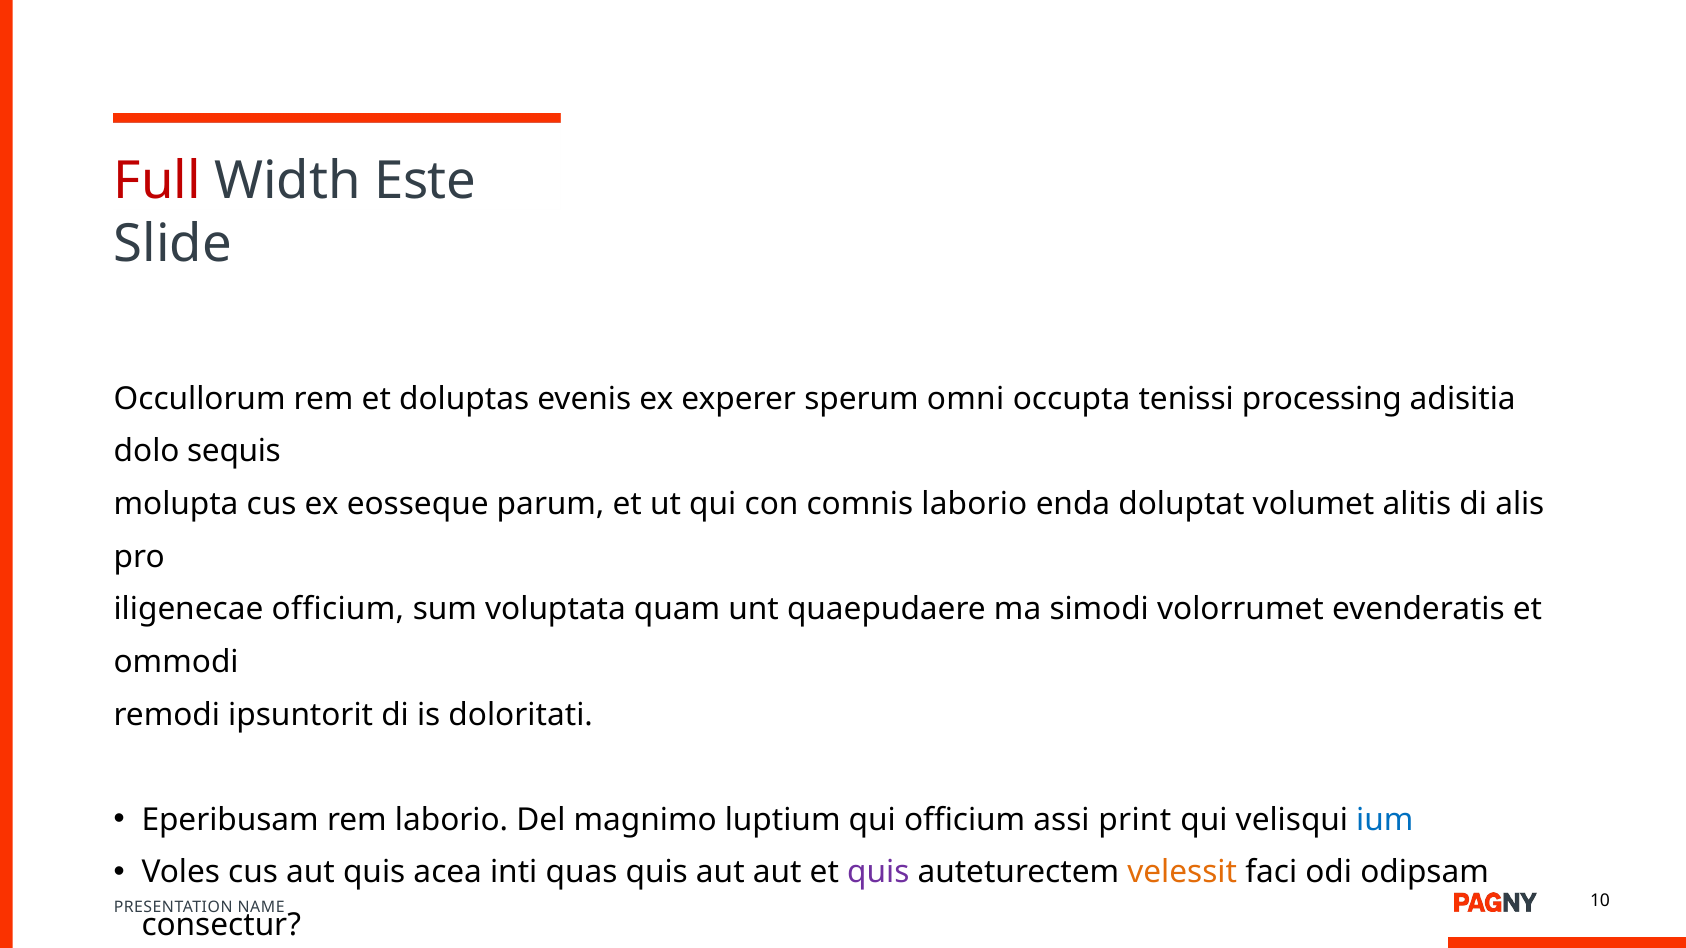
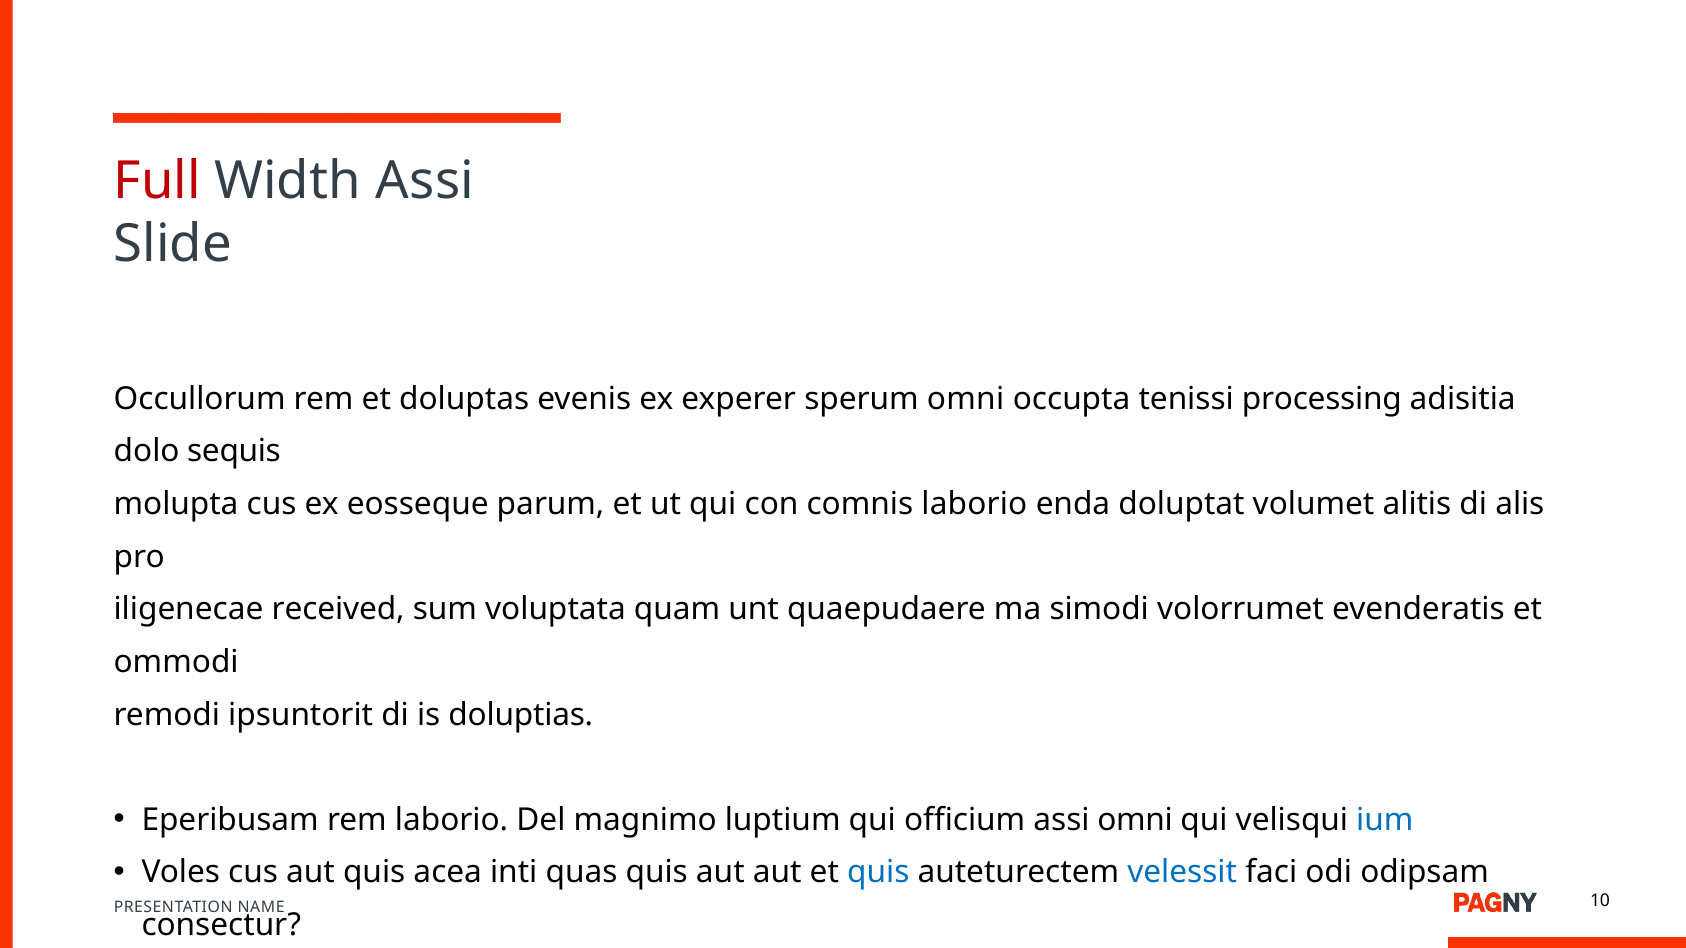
Width Este: Este -> Assi
iligenecae officium: officium -> received
is doloritati: doloritati -> doluptias
assi print: print -> omni
quis at (878, 873) colour: purple -> blue
velessit colour: orange -> blue
